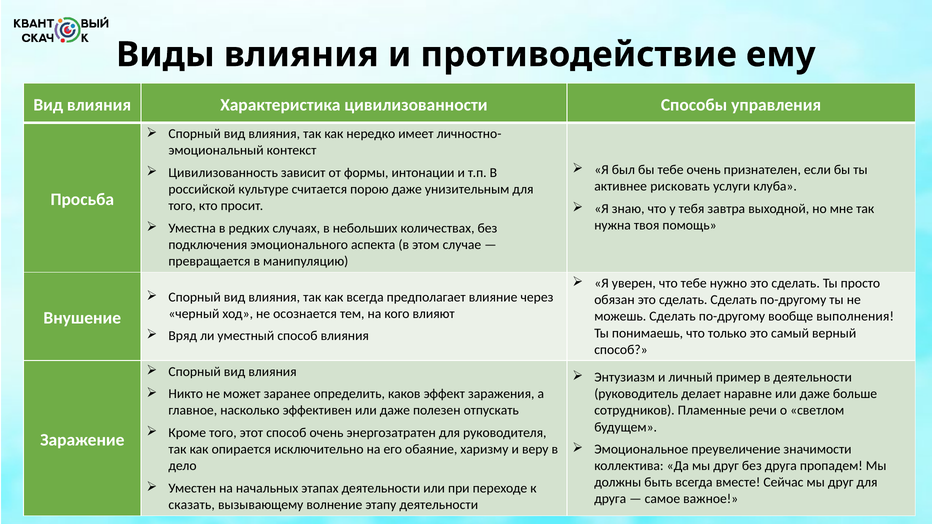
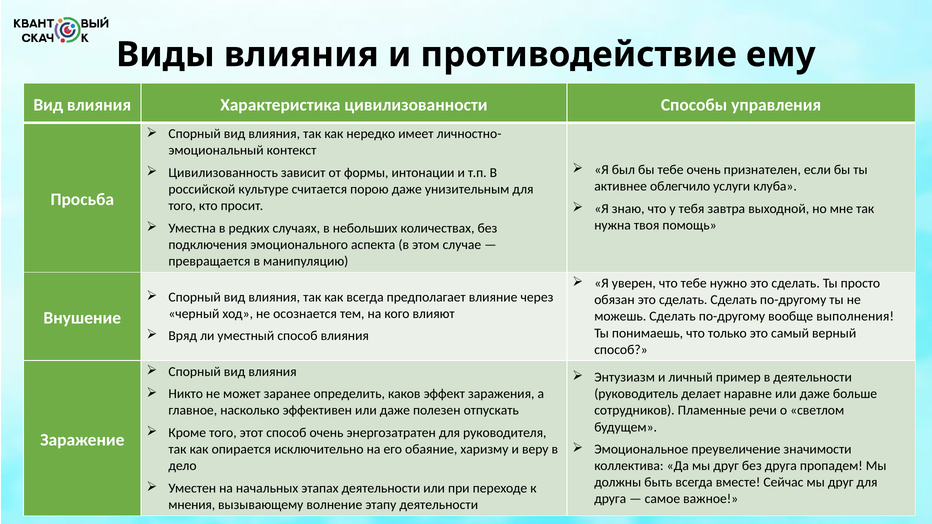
рисковать: рисковать -> облегчило
сказать: сказать -> мнения
